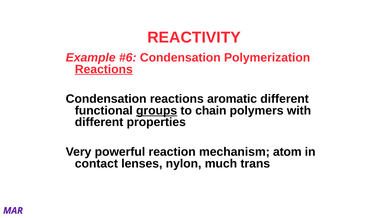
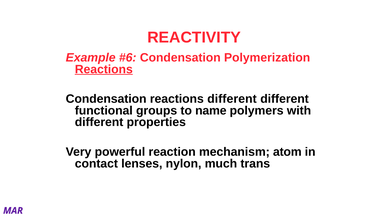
reactions aromatic: aromatic -> different
groups underline: present -> none
chain: chain -> name
